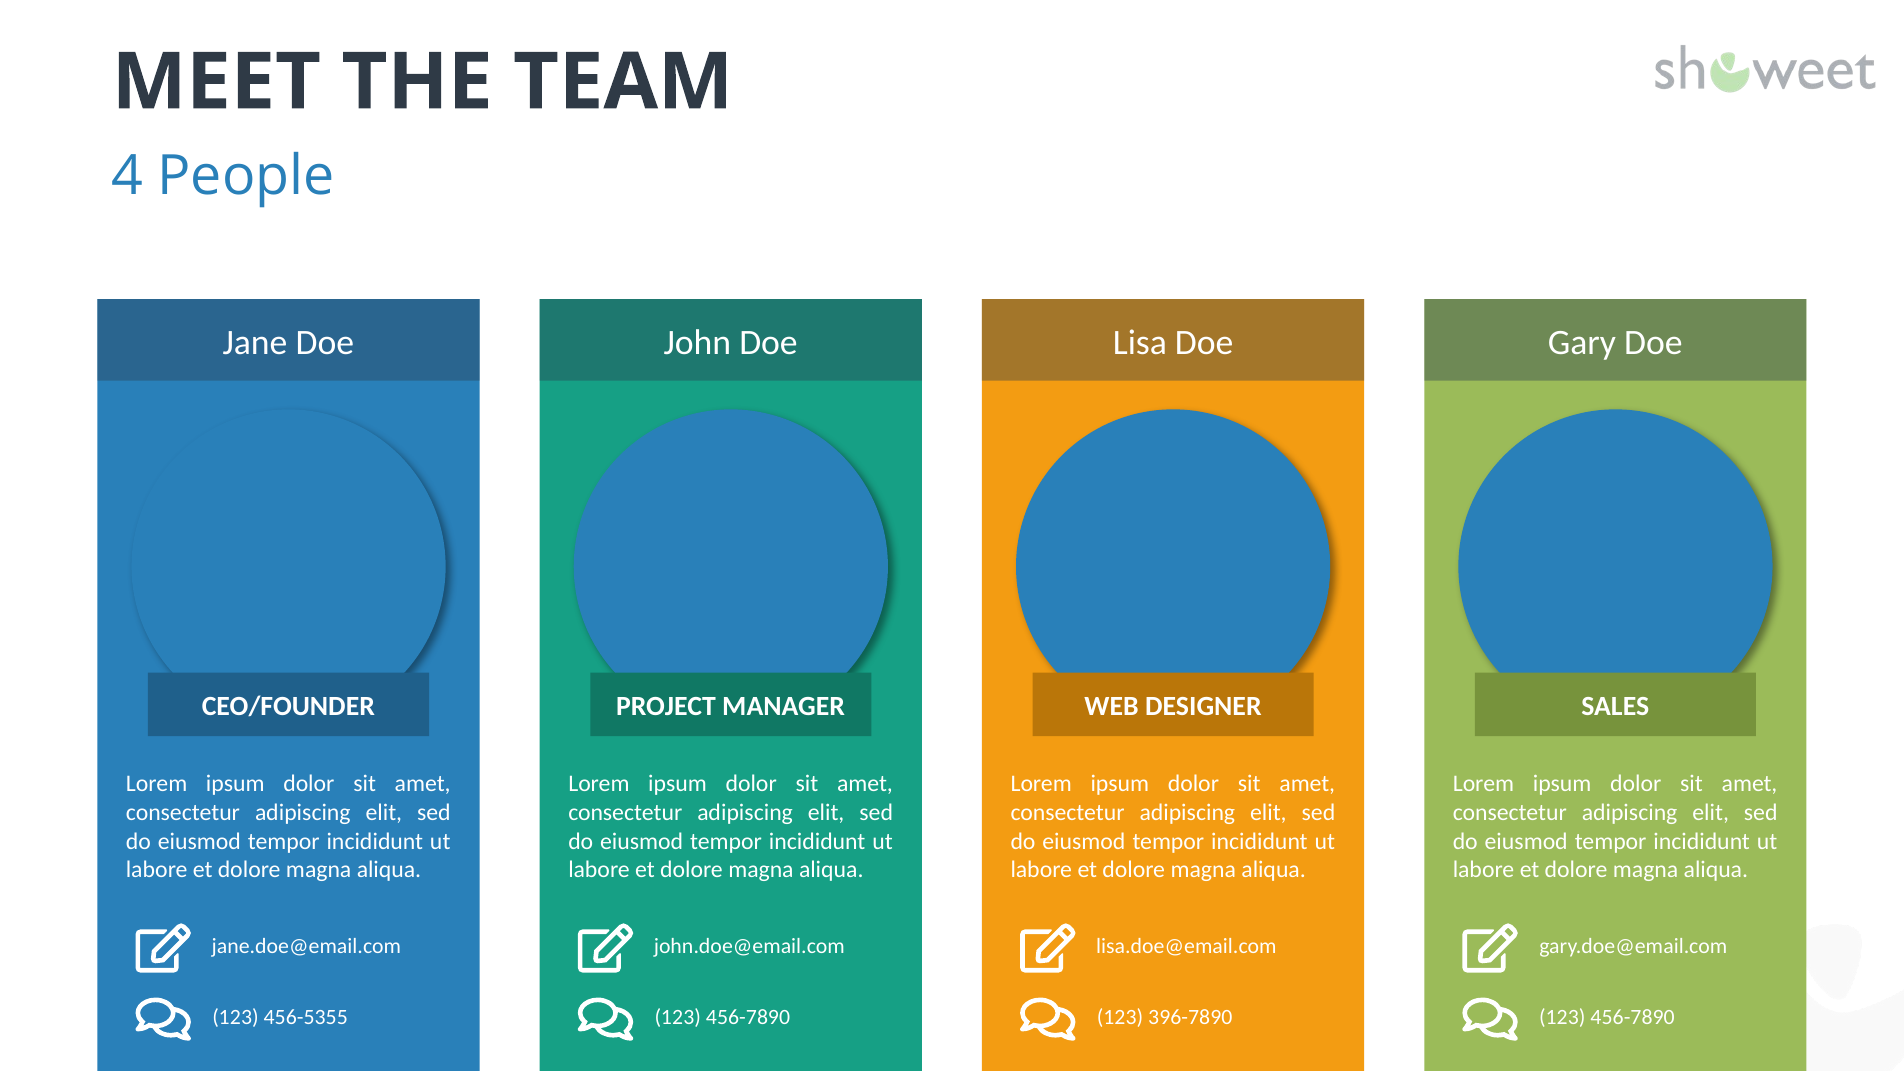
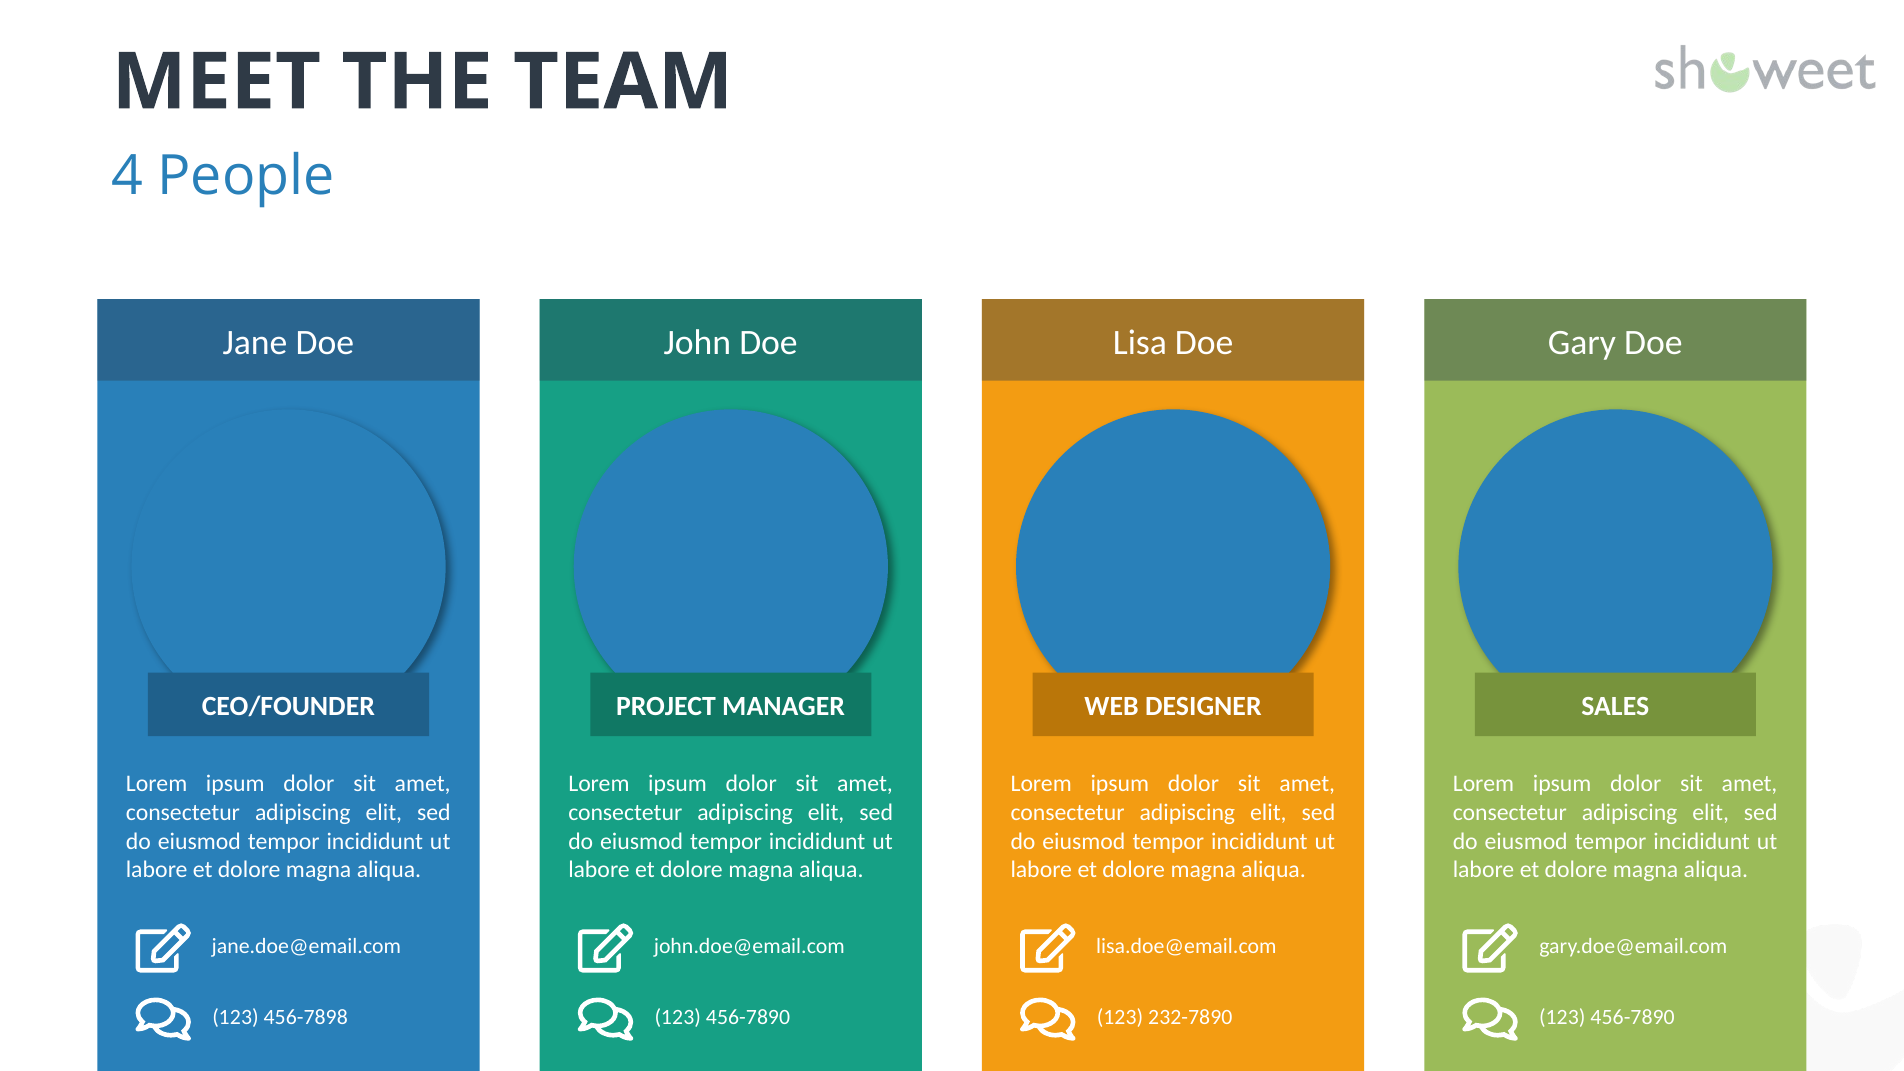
456-5355: 456-5355 -> 456-7898
396-7890: 396-7890 -> 232-7890
